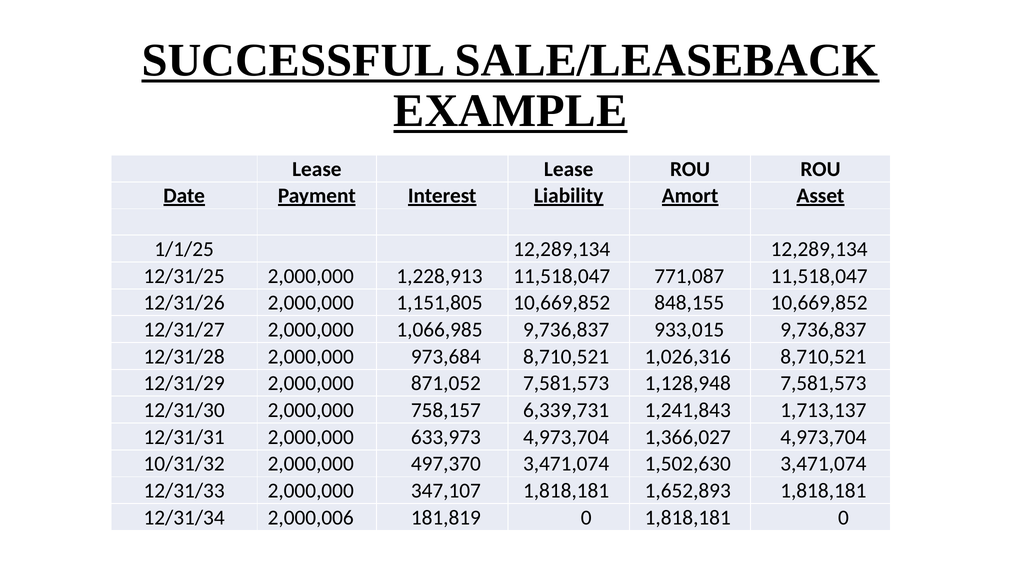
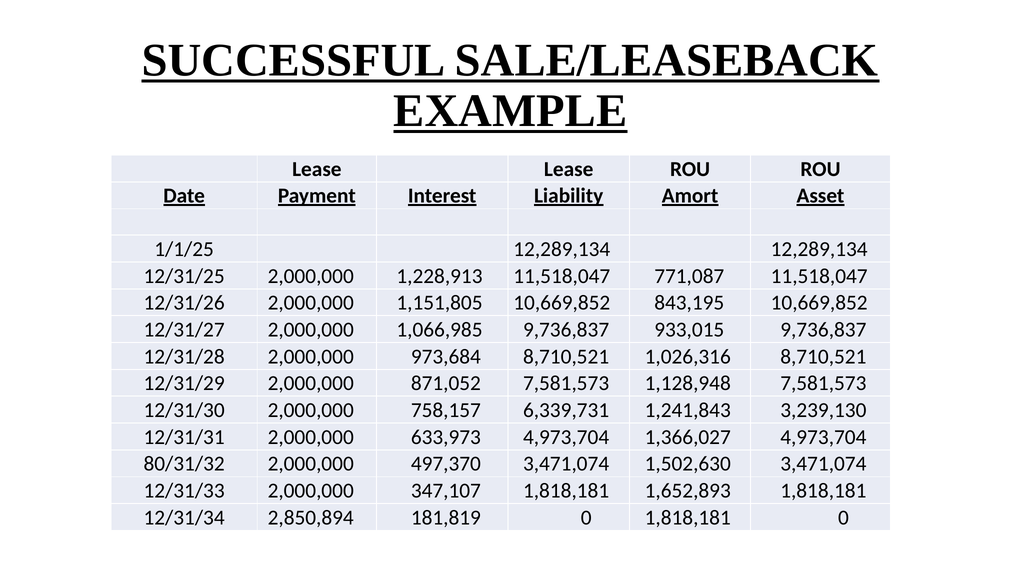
848,155: 848,155 -> 843,195
1,713,137: 1,713,137 -> 3,239,130
10/31/32: 10/31/32 -> 80/31/32
2,000,006: 2,000,006 -> 2,850,894
